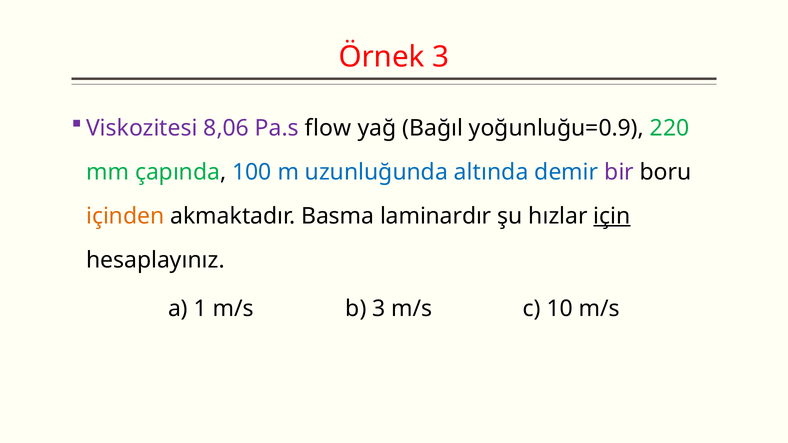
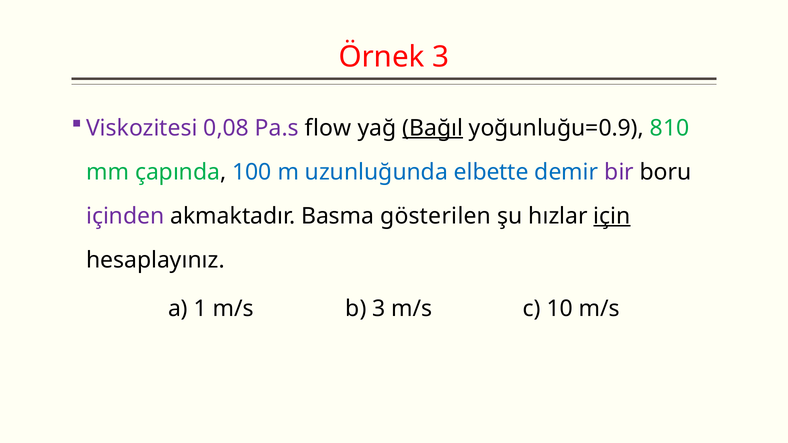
8,06: 8,06 -> 0,08
Bağıl underline: none -> present
220: 220 -> 810
altında: altında -> elbette
içinden colour: orange -> purple
laminardır: laminardır -> gösterilen
